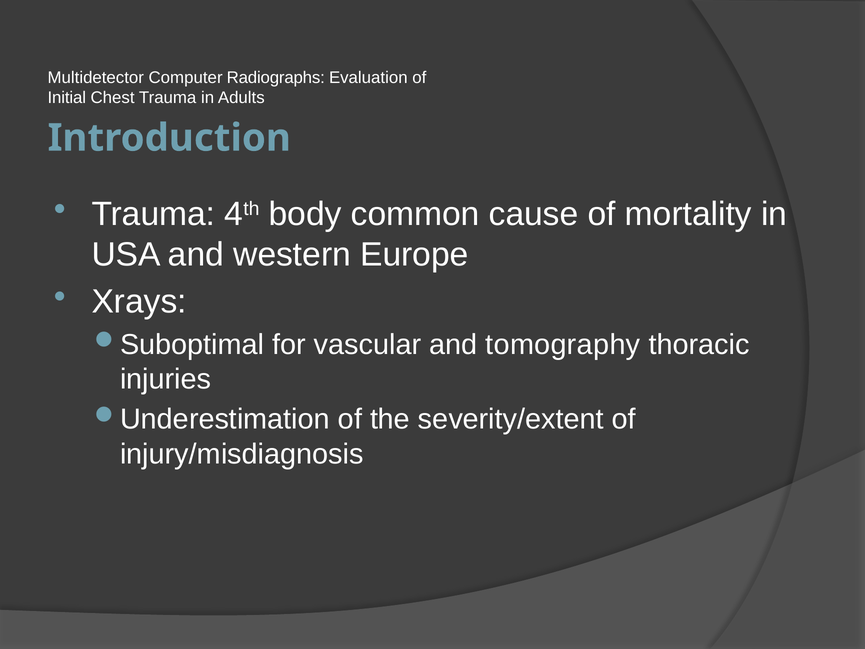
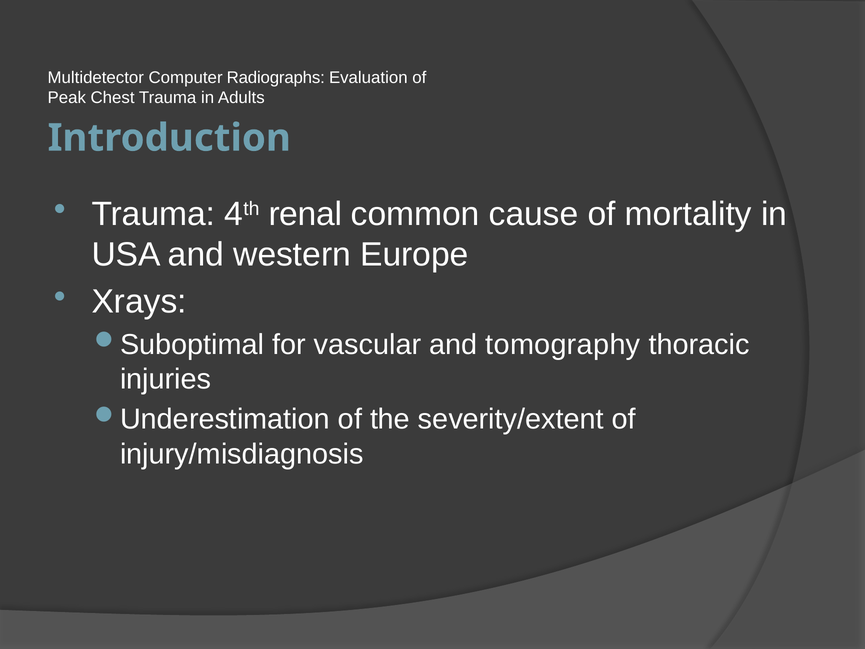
Initial: Initial -> Peak
body: body -> renal
